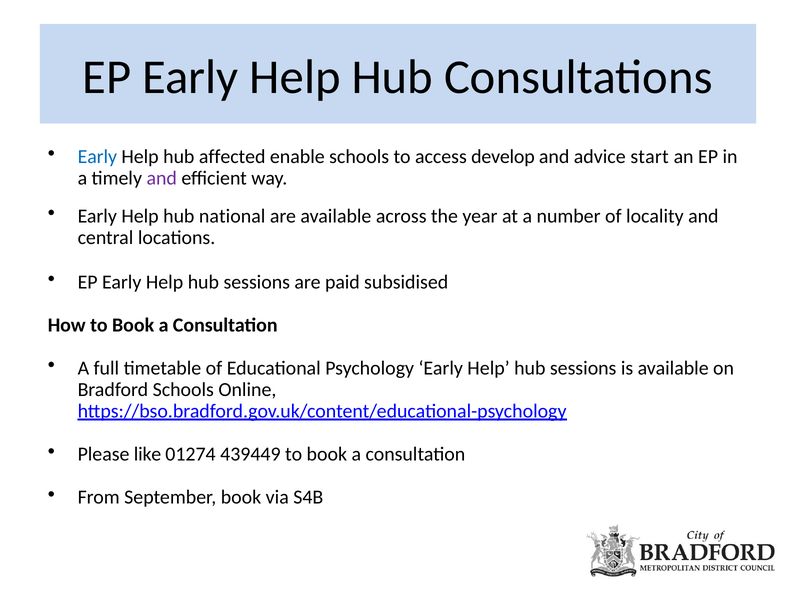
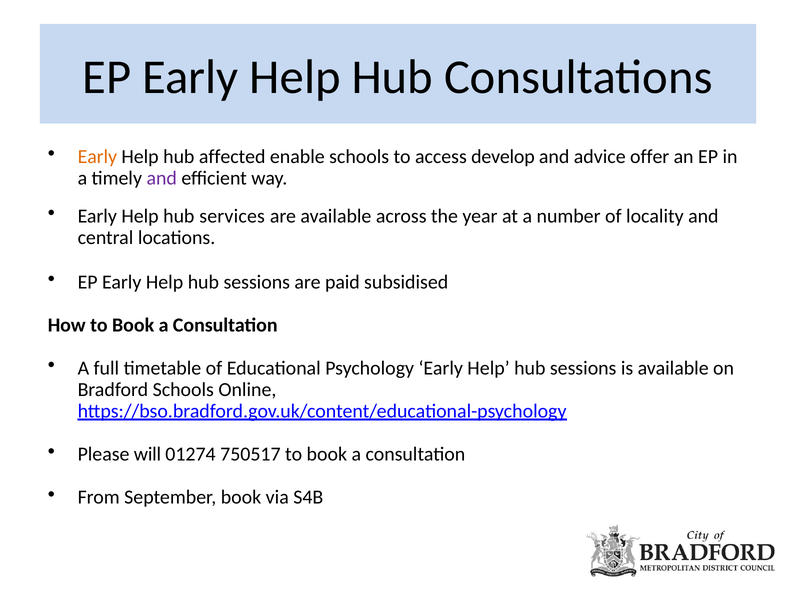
Early at (97, 157) colour: blue -> orange
start: start -> offer
national: national -> services
like: like -> will
439449: 439449 -> 750517
